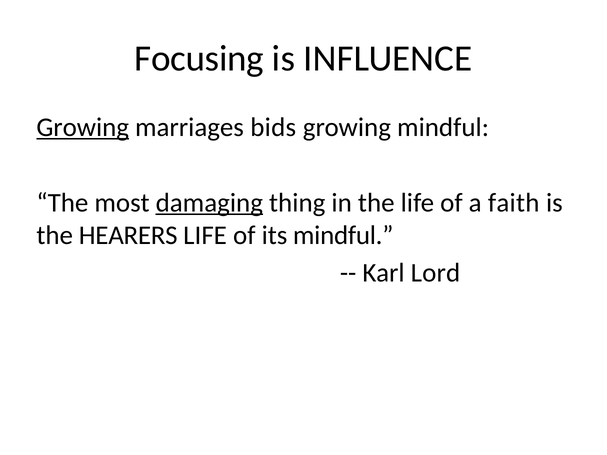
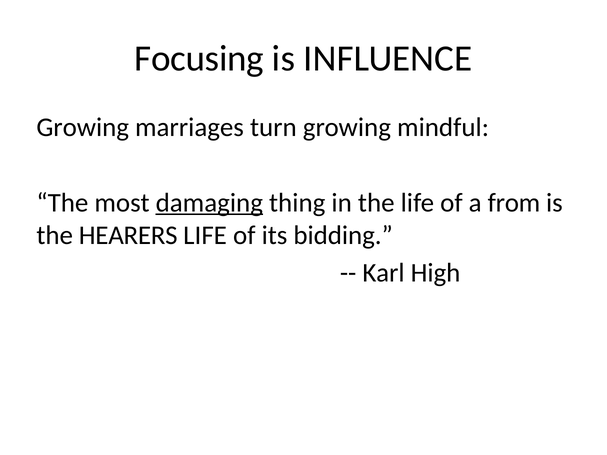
Growing at (83, 127) underline: present -> none
bids: bids -> turn
faith: faith -> from
its mindful: mindful -> bidding
Lord: Lord -> High
